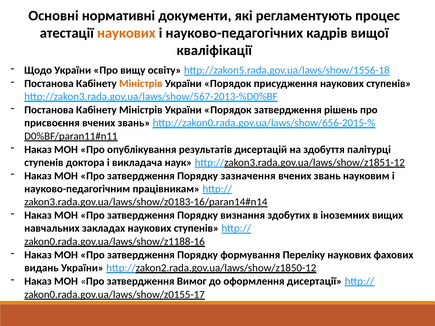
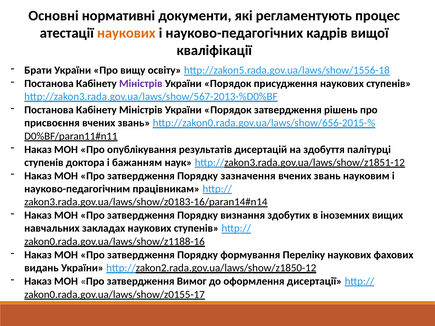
Щодо: Щодо -> Брати
Міністрів at (141, 84) colour: orange -> purple
викладача: викладача -> бажанням
